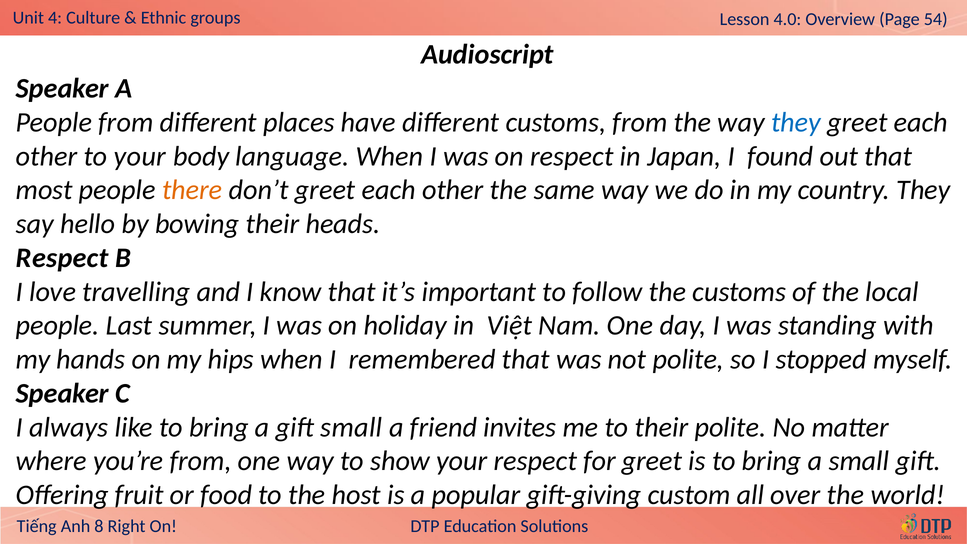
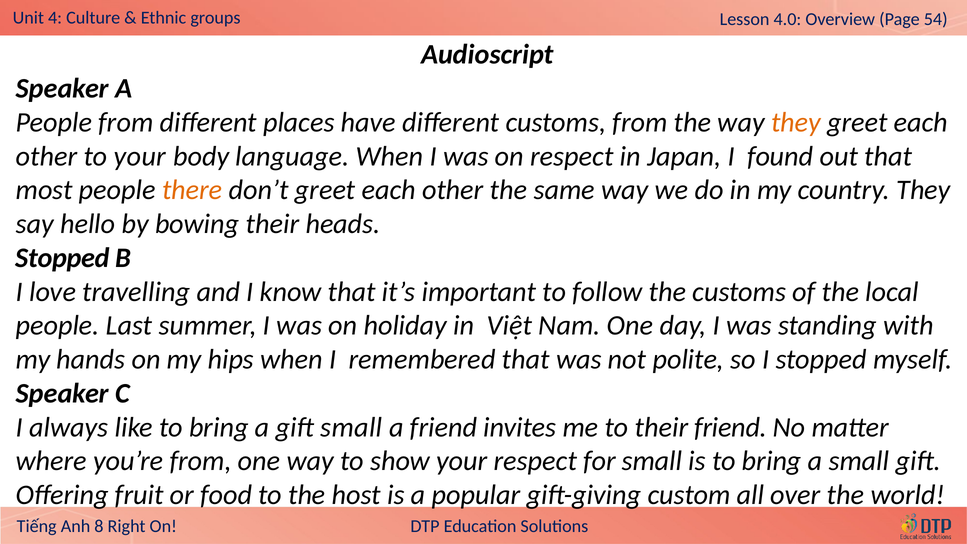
they at (796, 122) colour: blue -> orange
Respect at (62, 258): Respect -> Stopped
their polite: polite -> friend
for greet: greet -> small
